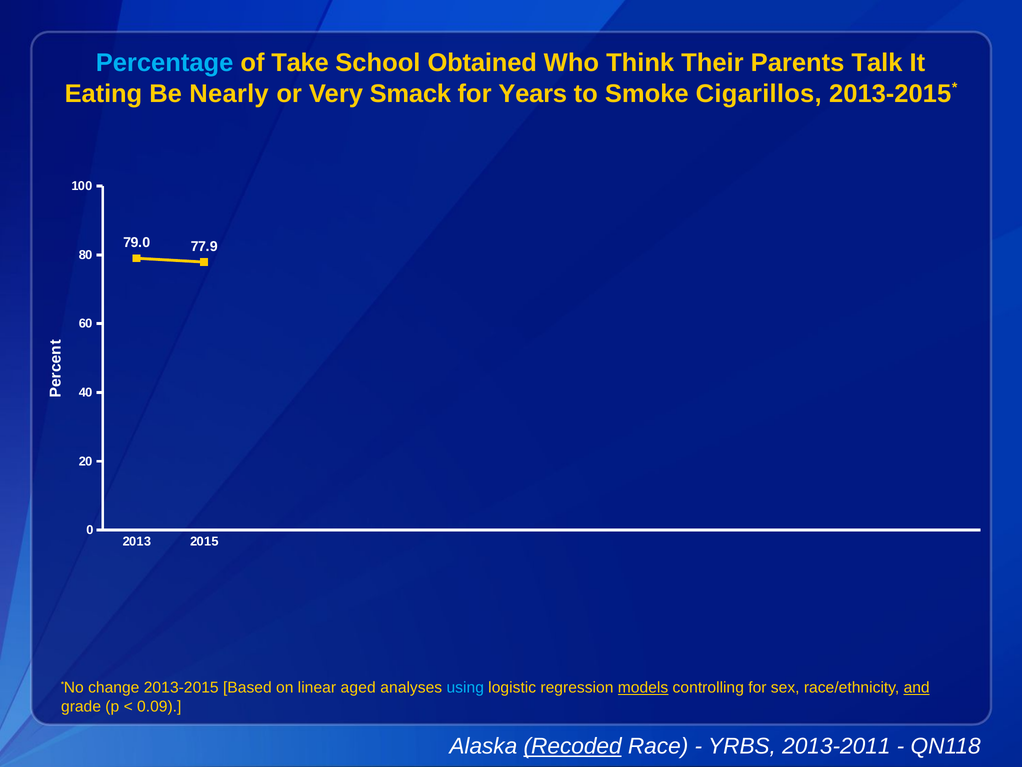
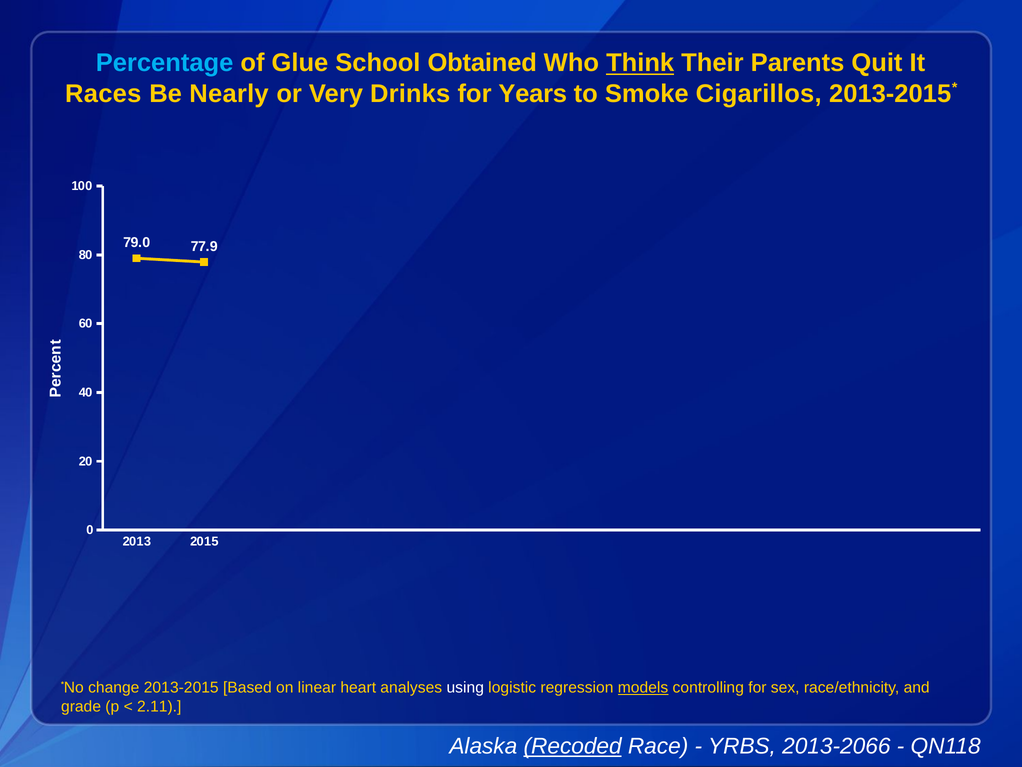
Take: Take -> Glue
Think underline: none -> present
Talk: Talk -> Quit
Eating: Eating -> Races
Smack: Smack -> Drinks
aged: aged -> heart
using colour: light blue -> white
and underline: present -> none
0.09: 0.09 -> 2.11
2013-2011: 2013-2011 -> 2013-2066
